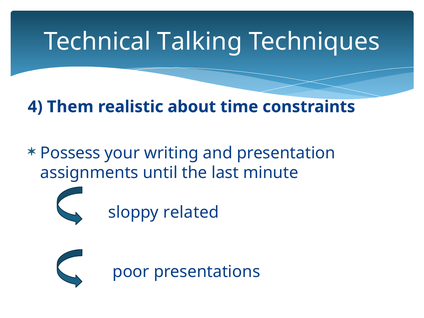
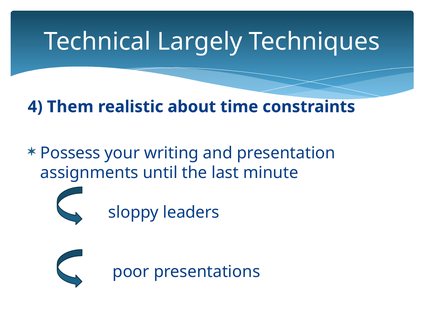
Talking: Talking -> Largely
related: related -> leaders
